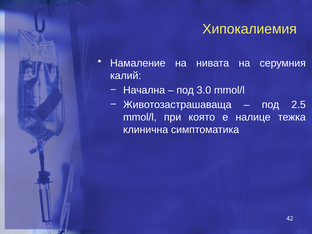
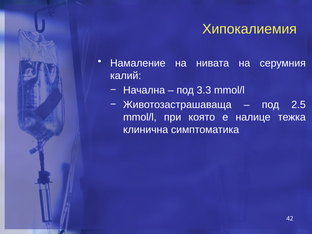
3.0: 3.0 -> 3.3
